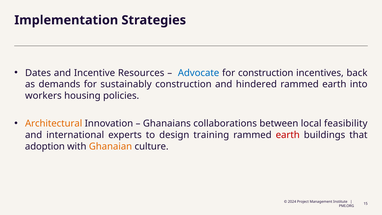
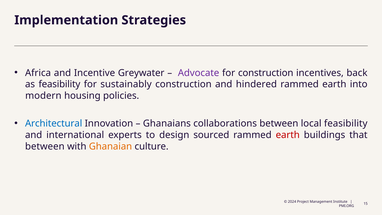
Dates: Dates -> Africa
Resources: Resources -> Greywater
Advocate colour: blue -> purple
as demands: demands -> feasibility
workers: workers -> modern
Architectural colour: orange -> blue
training: training -> sourced
adoption at (45, 146): adoption -> between
